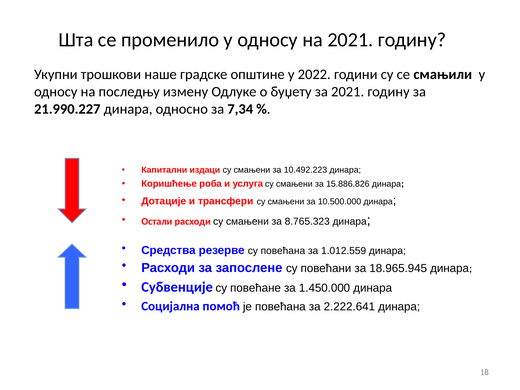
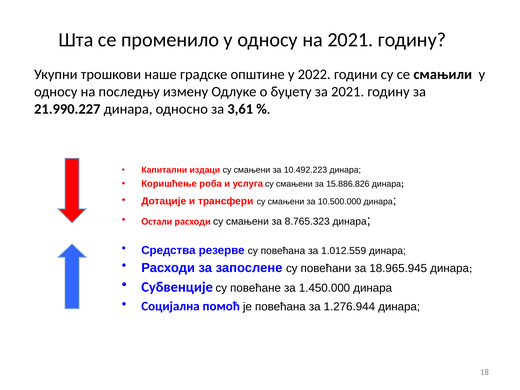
7,34: 7,34 -> 3,61
2.222.641: 2.222.641 -> 1.276.944
